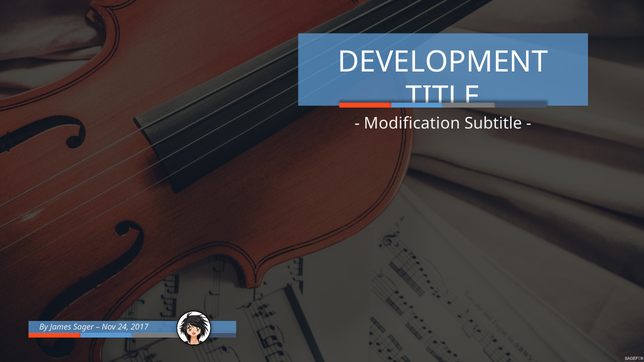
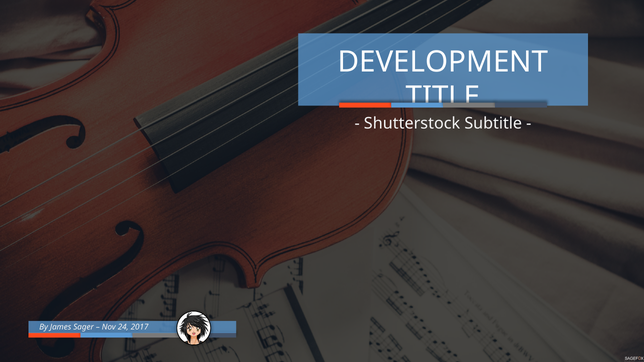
Modification: Modification -> Shutterstock
